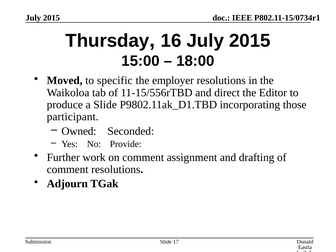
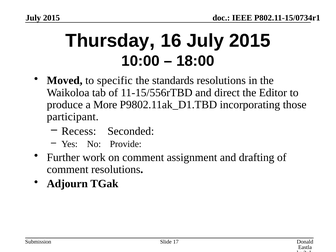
15:00: 15:00 -> 10:00
employer: employer -> standards
a Slide: Slide -> More
Owned: Owned -> Recess
